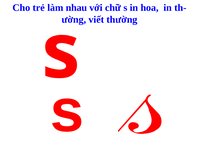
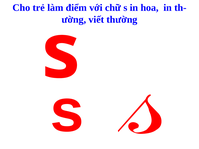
nhau: nhau -> điểm
